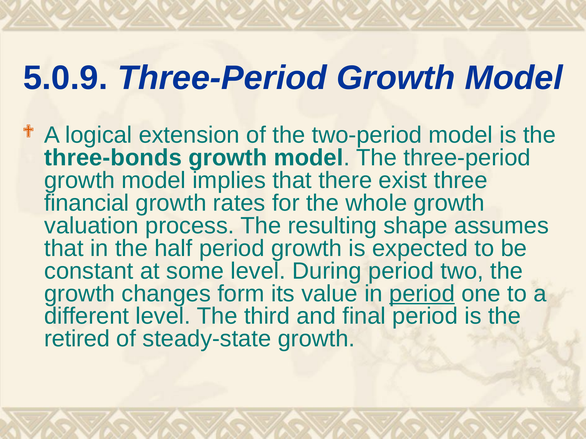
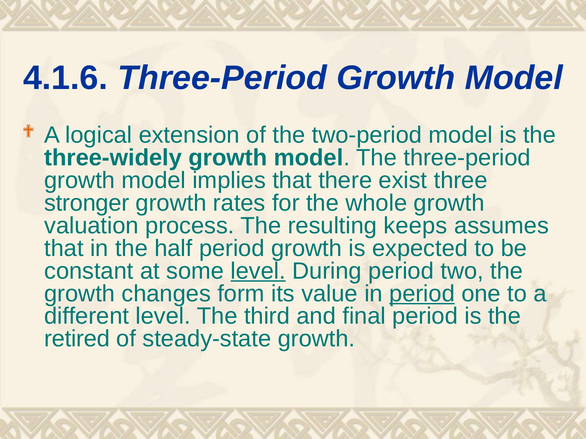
5.0.9: 5.0.9 -> 4.1.6
three-bonds: three-bonds -> three-widely
financial: financial -> stronger
shape: shape -> keeps
level at (258, 271) underline: none -> present
